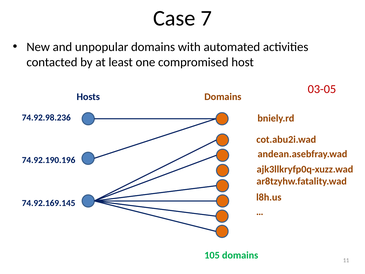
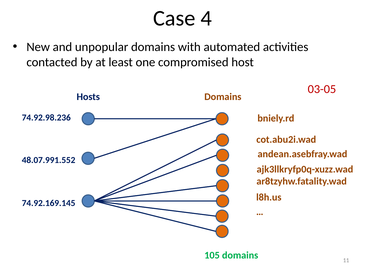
7: 7 -> 4
74.92.190.196: 74.92.190.196 -> 48.07.991.552
